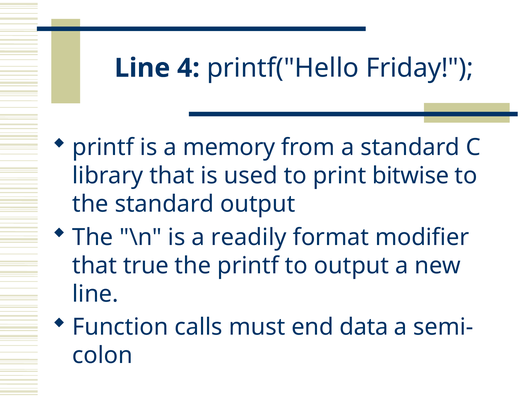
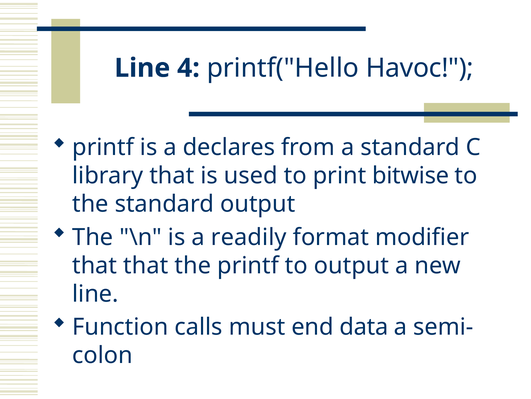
Friday: Friday -> Havoc
memory: memory -> declares
that true: true -> that
